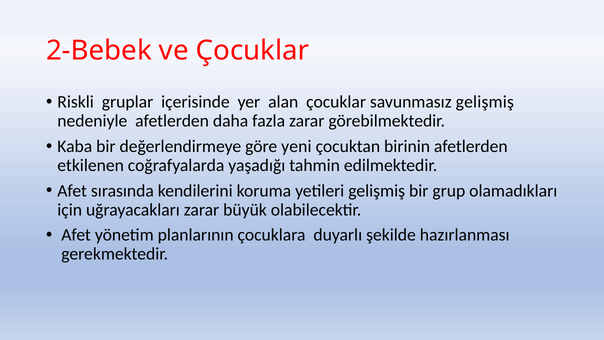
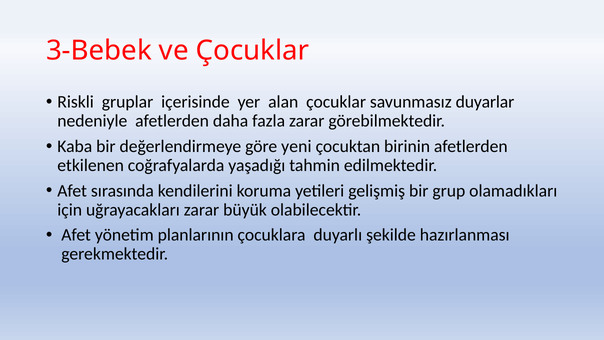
2-Bebek: 2-Bebek -> 3-Bebek
savunmasız gelişmiş: gelişmiş -> duyarlar
